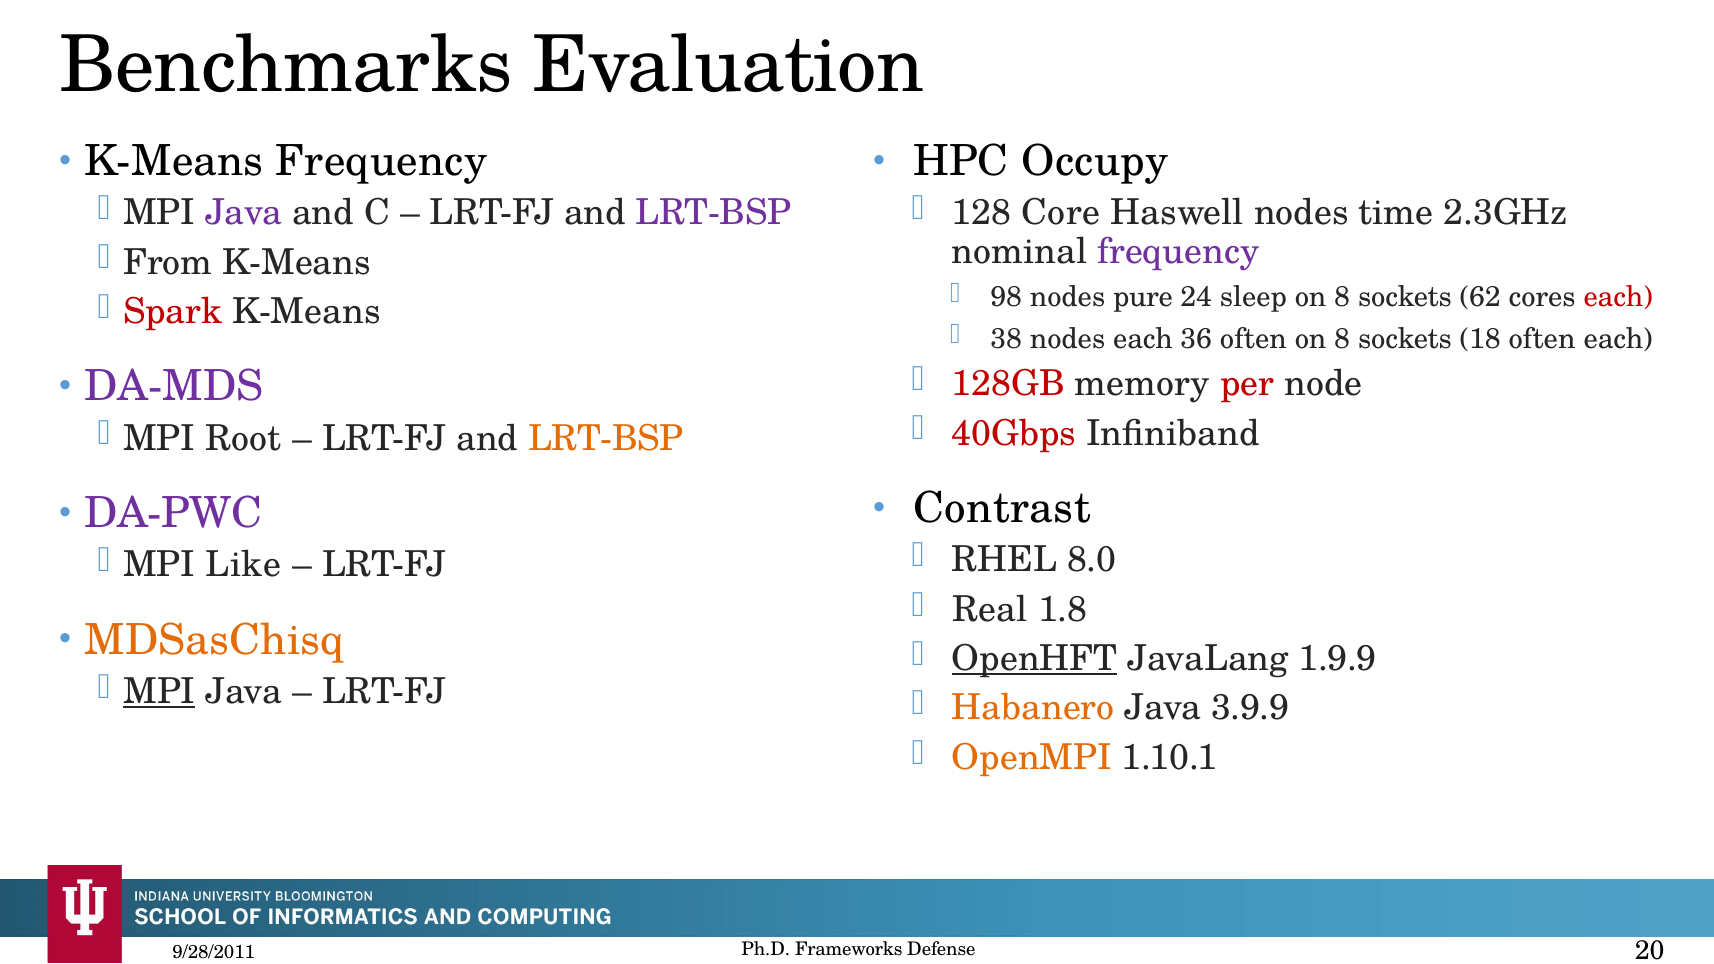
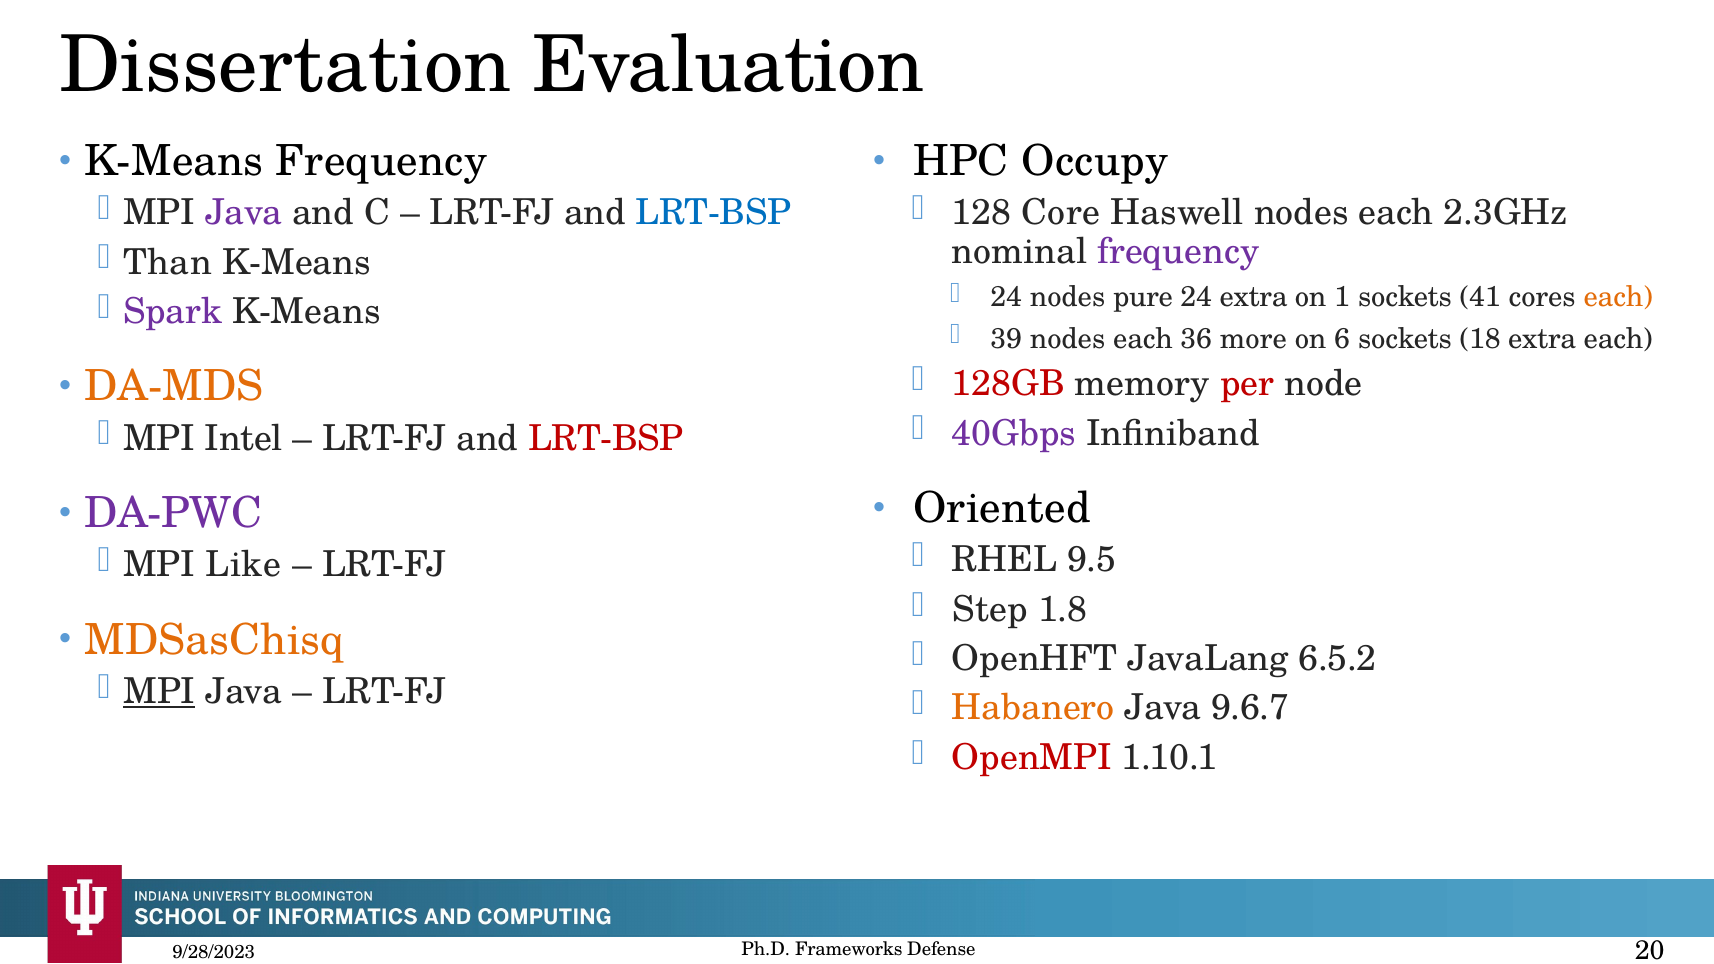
Benchmarks: Benchmarks -> Dissertation
LRT-BSP at (714, 213) colour: purple -> blue
Haswell nodes time: time -> each
From: From -> Than
98 at (1006, 297): 98 -> 24
24 sleep: sleep -> extra
8 at (1342, 297): 8 -> 1
62: 62 -> 41
each at (1618, 297) colour: red -> orange
Spark colour: red -> purple
38: 38 -> 39
36 often: often -> more
8 at (1342, 339): 8 -> 6
18 often: often -> extra
DA-MDS colour: purple -> orange
40Gbps colour: red -> purple
Root: Root -> Intel
LRT-BSP at (606, 438) colour: orange -> red
Contrast: Contrast -> Oriented
8.0: 8.0 -> 9.5
Real: Real -> Step
OpenHFT underline: present -> none
1.9.9: 1.9.9 -> 6.5.2
3.9.9: 3.9.9 -> 9.6.7
OpenMPI colour: orange -> red
9/28/2011: 9/28/2011 -> 9/28/2023
